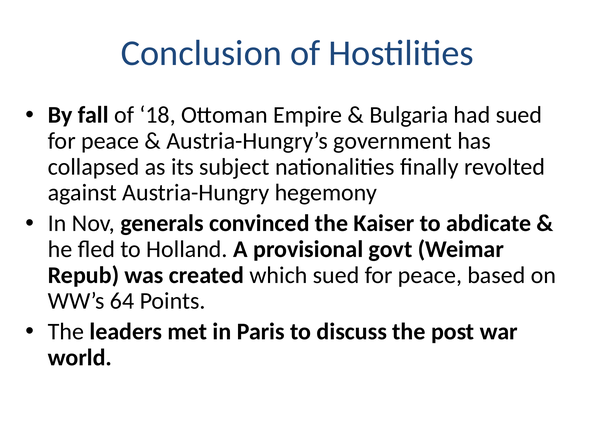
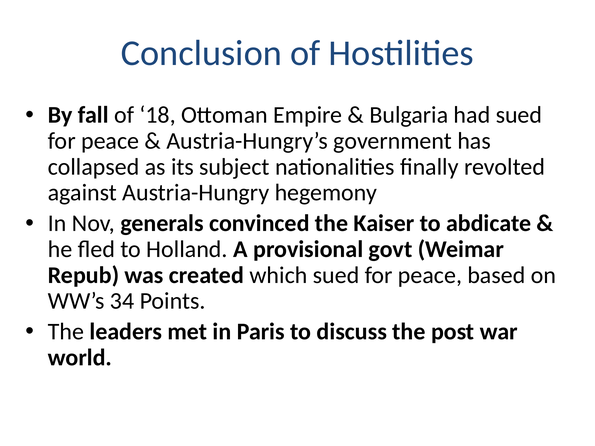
64: 64 -> 34
